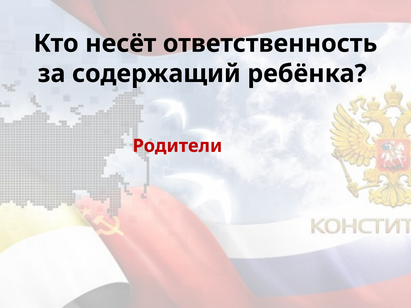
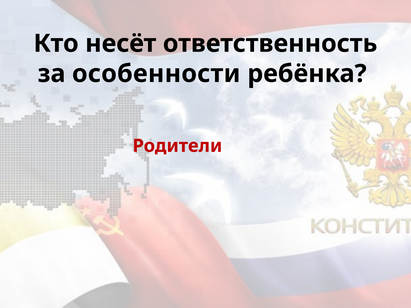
содержащий: содержащий -> особенности
